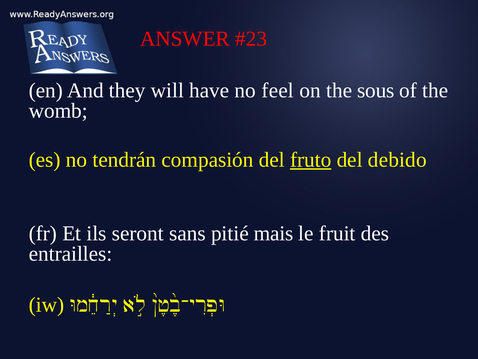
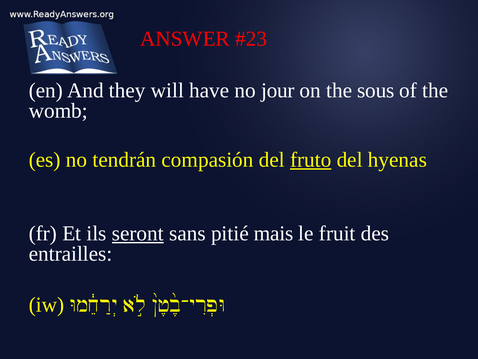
feel: feel -> jour
debido: debido -> hyenas
seront underline: none -> present
